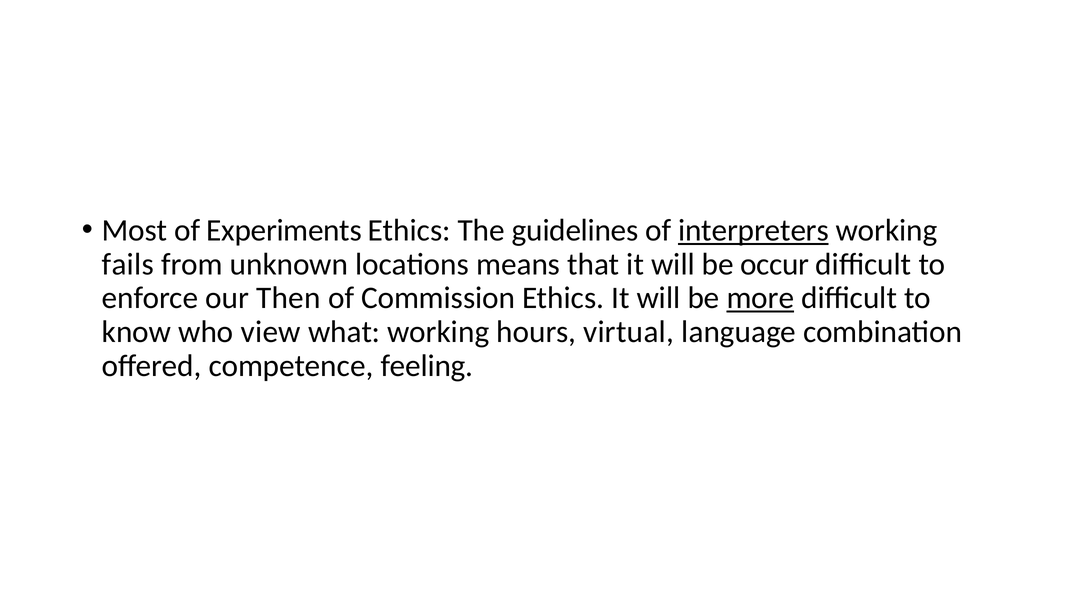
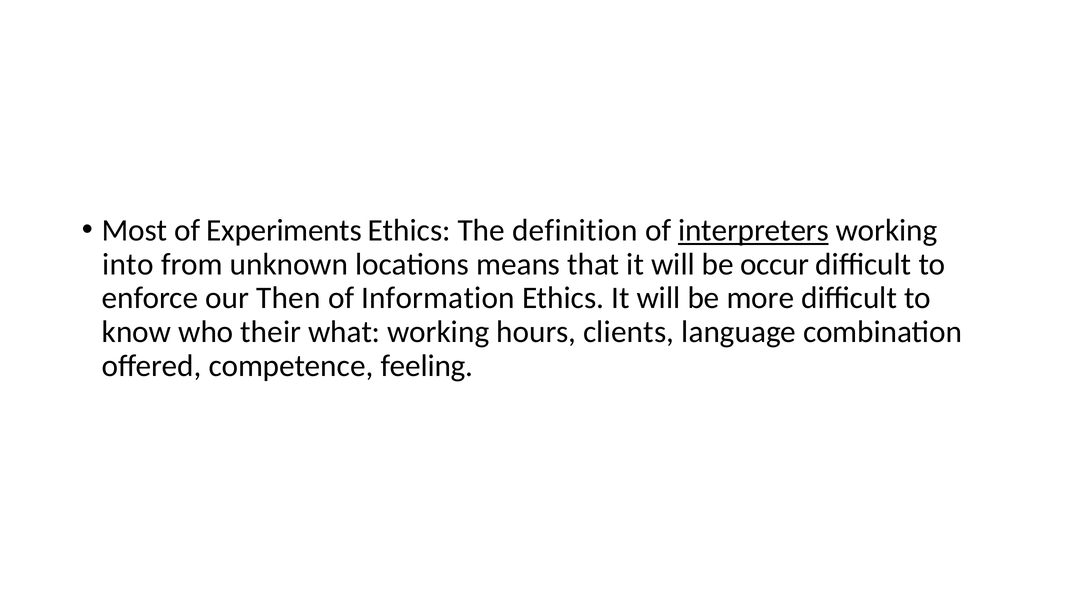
guidelines: guidelines -> definition
fails: fails -> into
Commission: Commission -> Information
more underline: present -> none
view: view -> their
virtual: virtual -> clients
